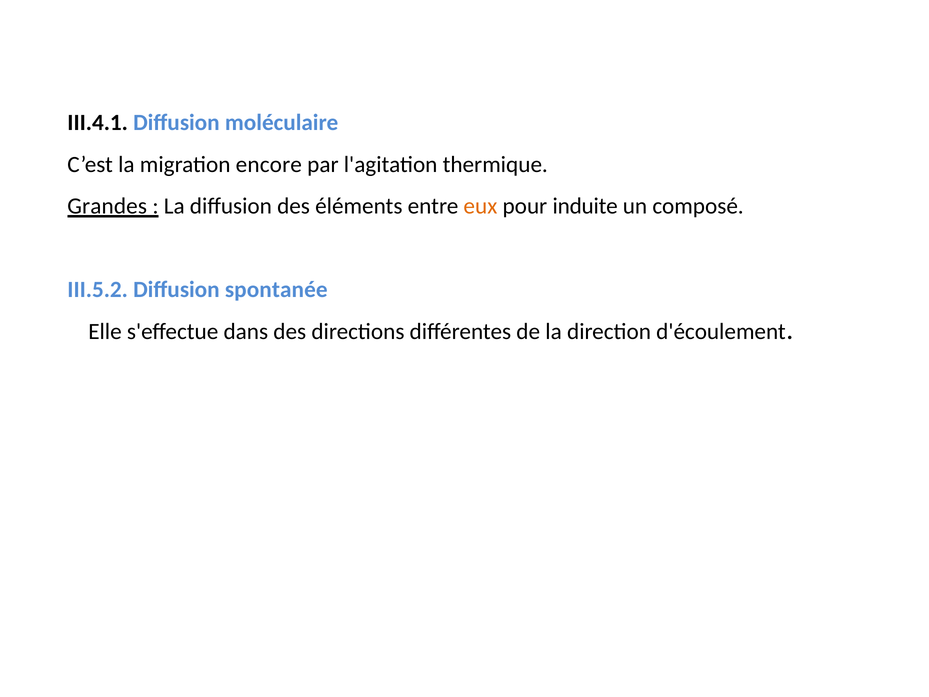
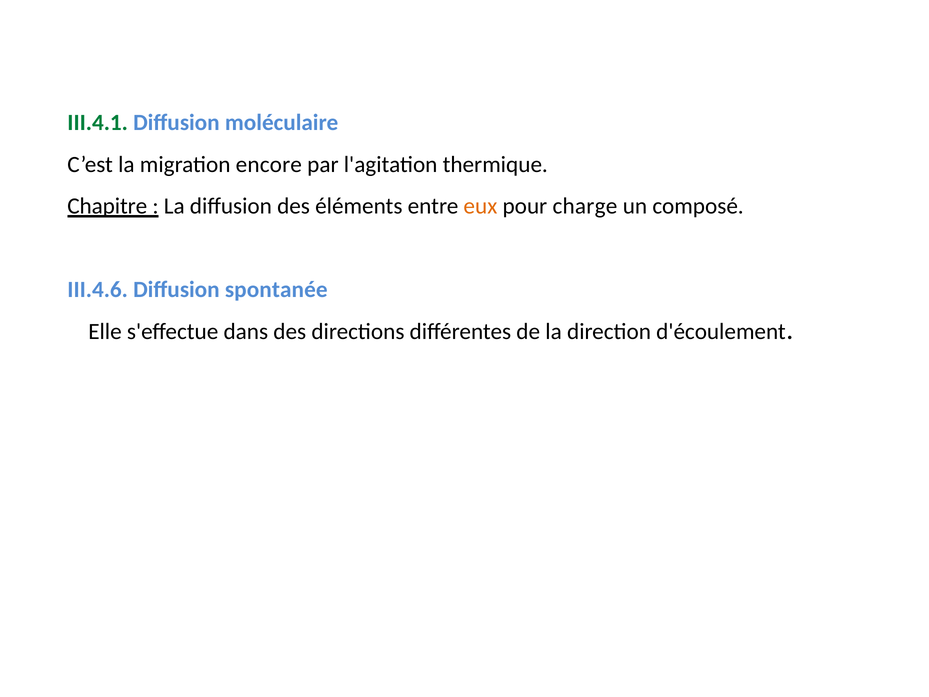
III.4.1 colour: black -> green
Grandes: Grandes -> Chapitre
induite: induite -> charge
III.5.2: III.5.2 -> III.4.6
